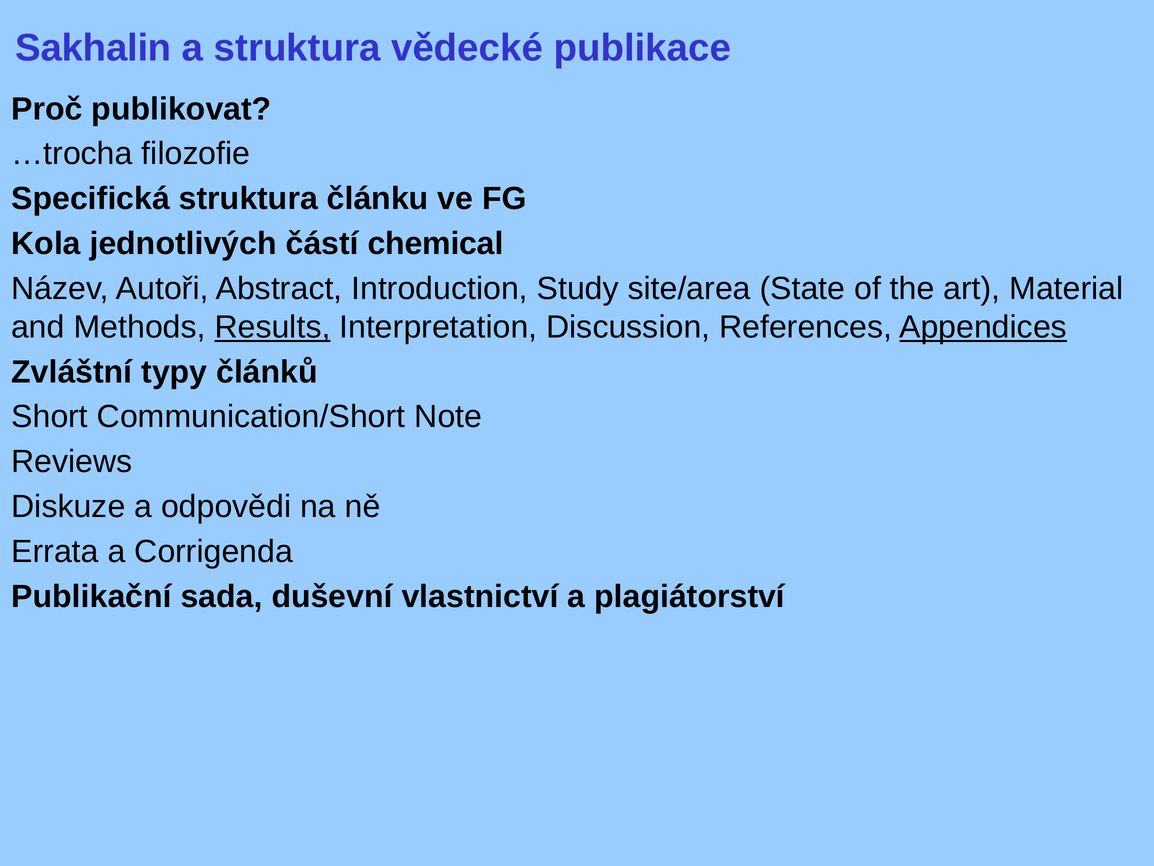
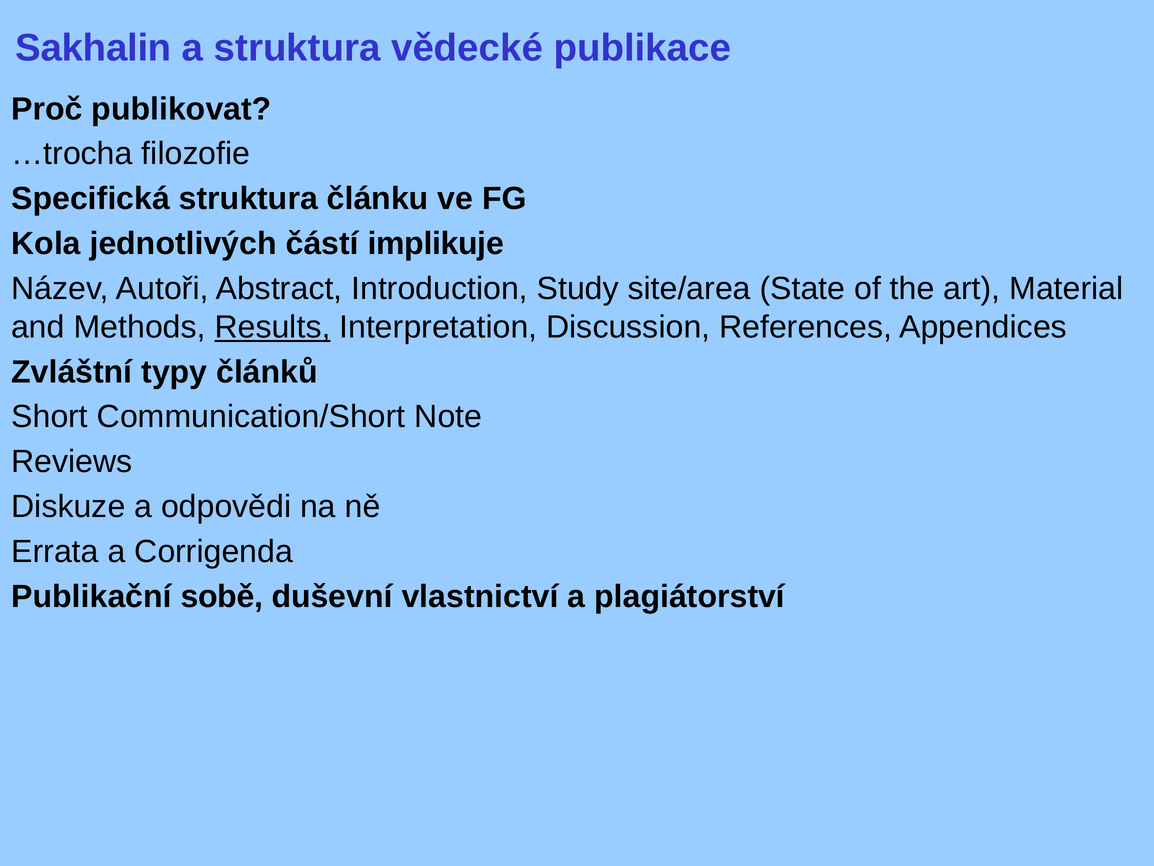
chemical: chemical -> implikuje
Appendices underline: present -> none
sada: sada -> sobě
